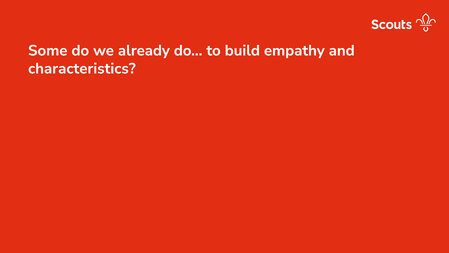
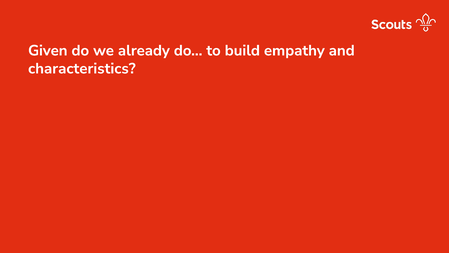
Some: Some -> Given
